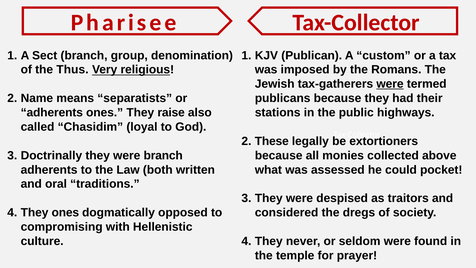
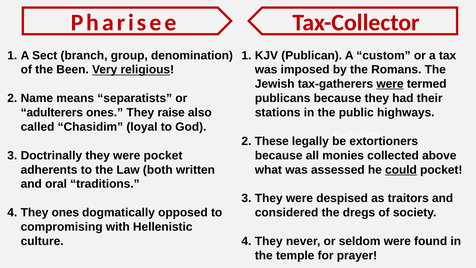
Thus: Thus -> Been
adherents at (52, 112): adherents -> adulterers
were branch: branch -> pocket
could underline: none -> present
